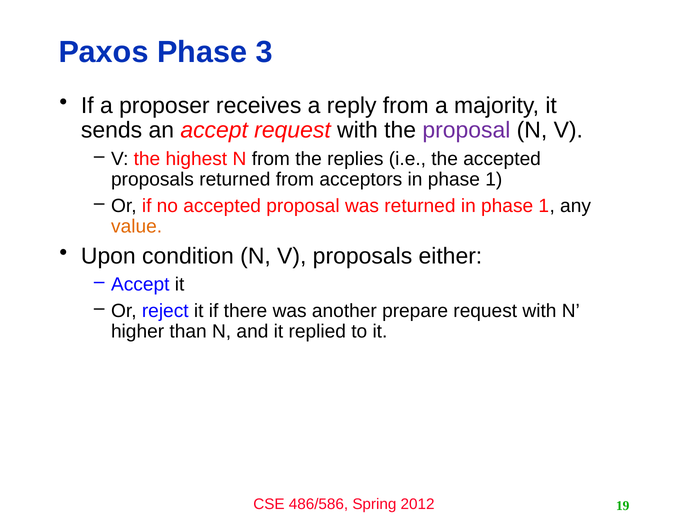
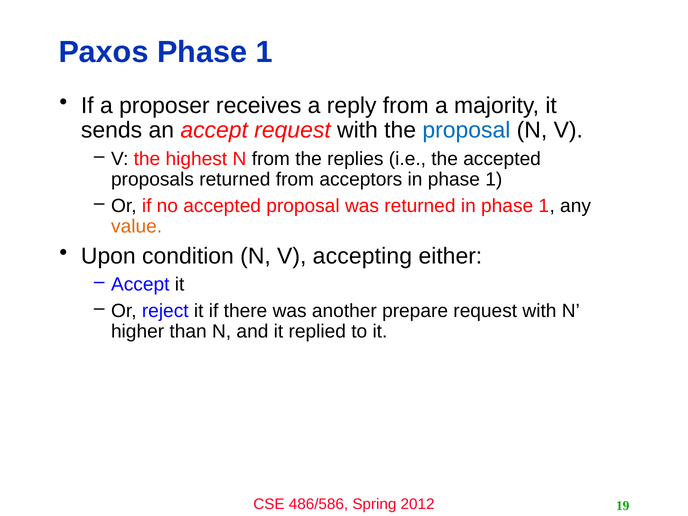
Paxos Phase 3: 3 -> 1
proposal at (466, 130) colour: purple -> blue
V proposals: proposals -> accepting
